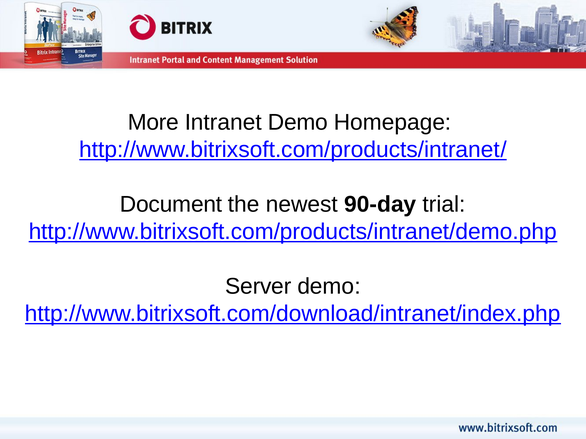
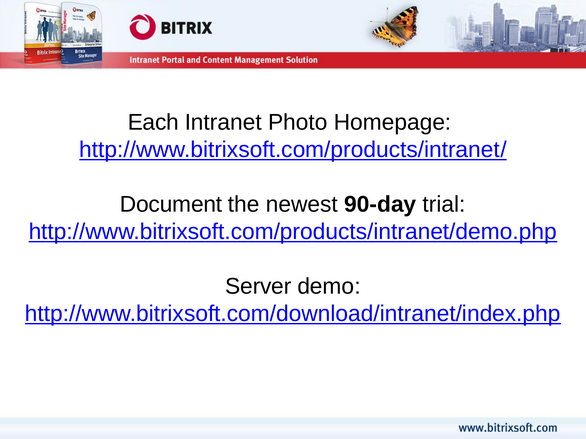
More: More -> Each
Intranet Demo: Demo -> Photo
